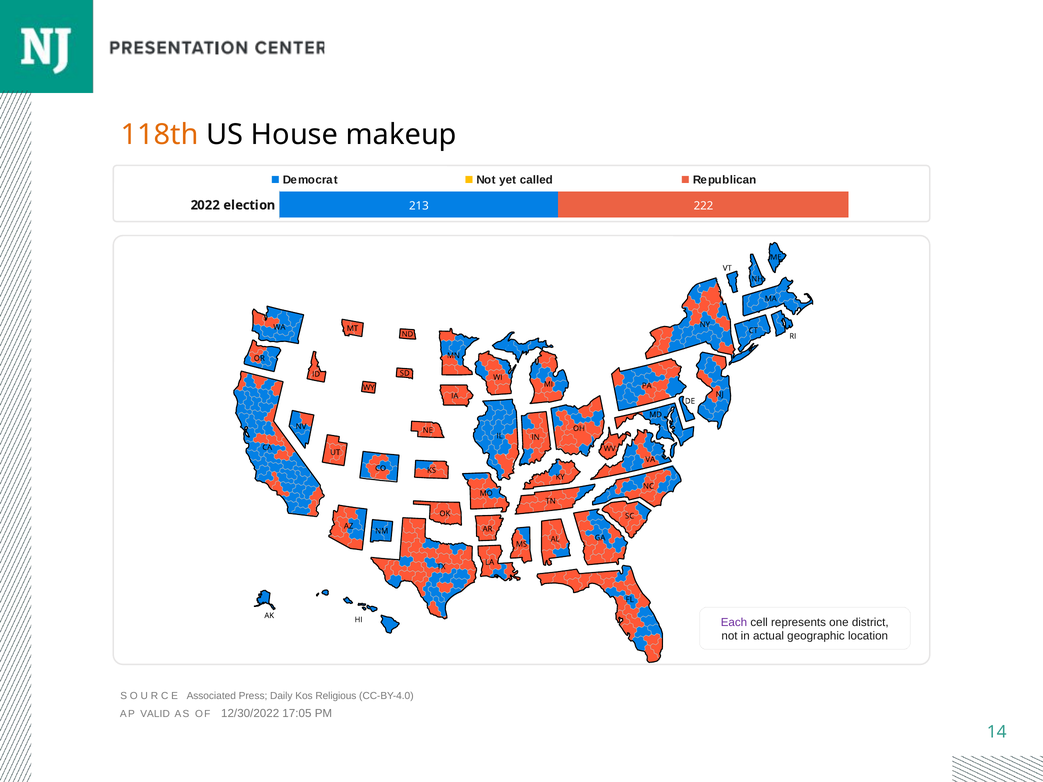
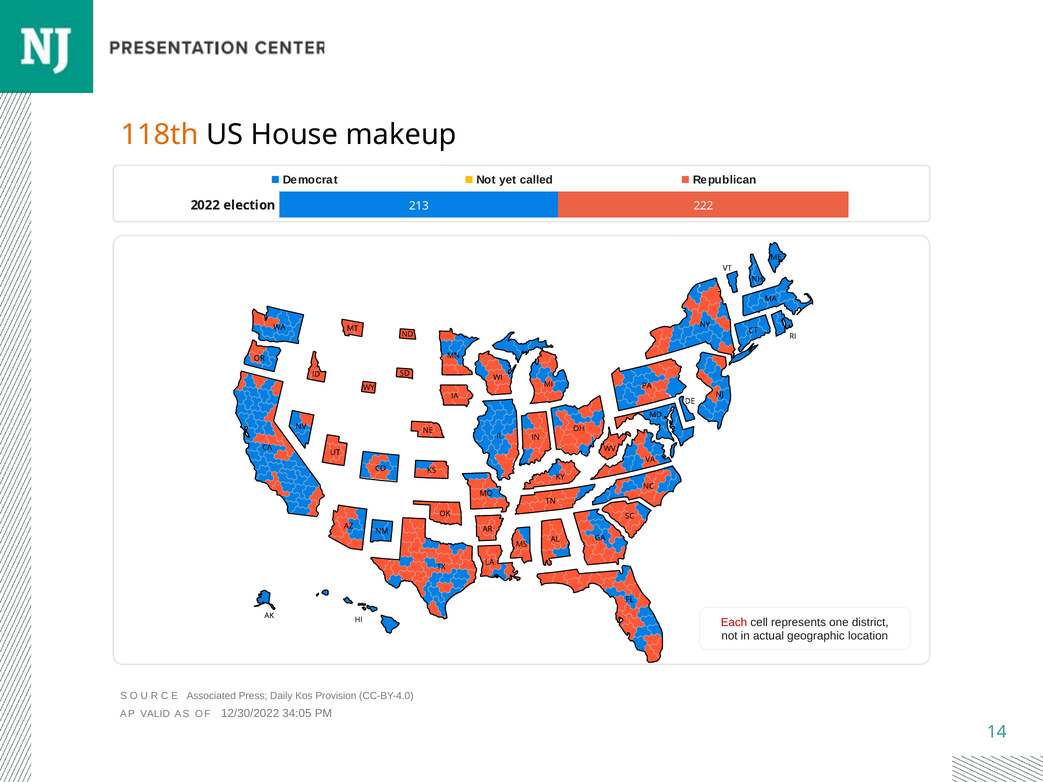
Each colour: purple -> red
Religious: Religious -> Provision
17:05: 17:05 -> 34:05
